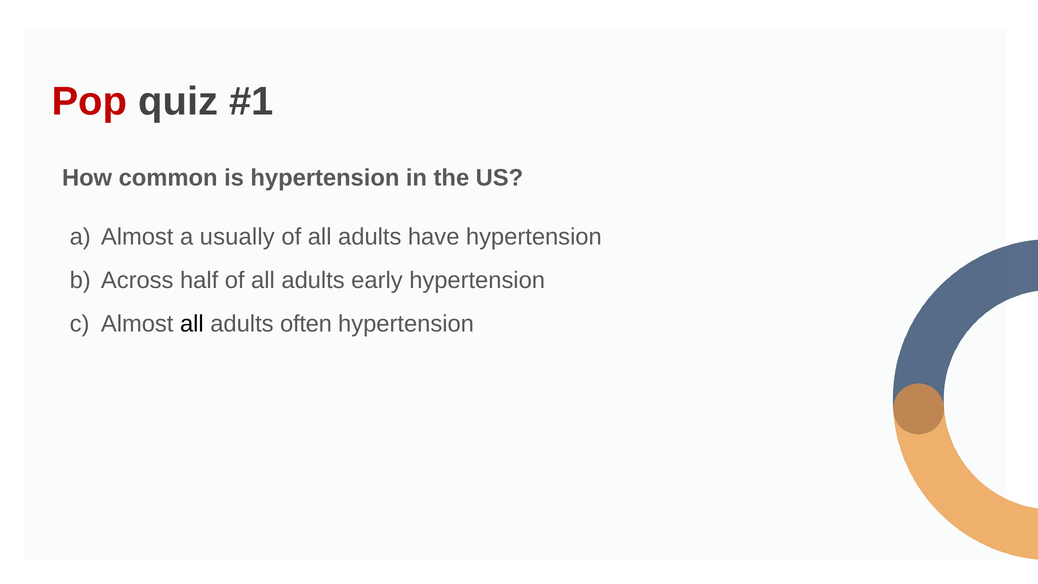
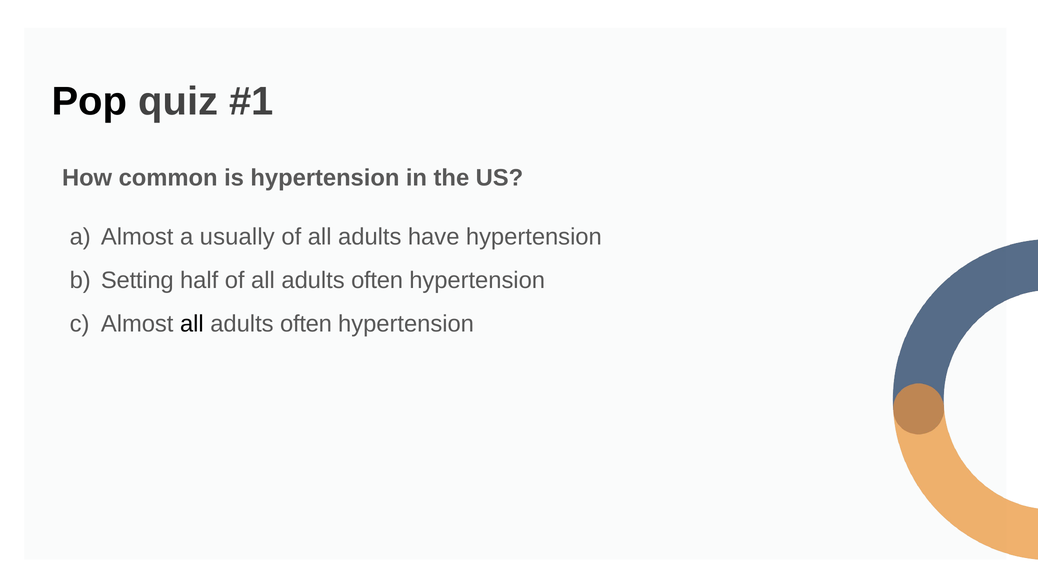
Pop colour: red -> black
Across: Across -> Setting
of all adults early: early -> often
